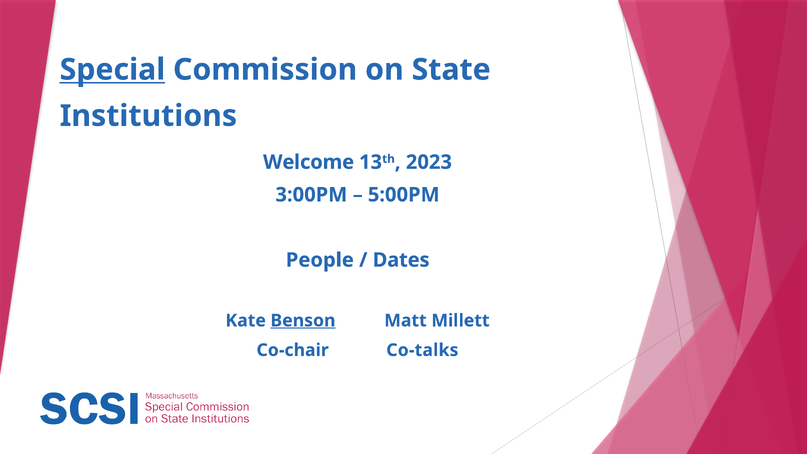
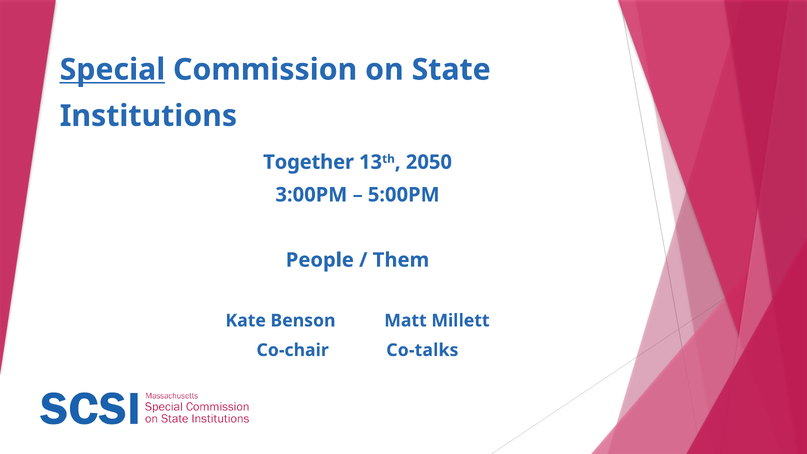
Welcome: Welcome -> Together
2023: 2023 -> 2050
Dates: Dates -> Them
Benson underline: present -> none
